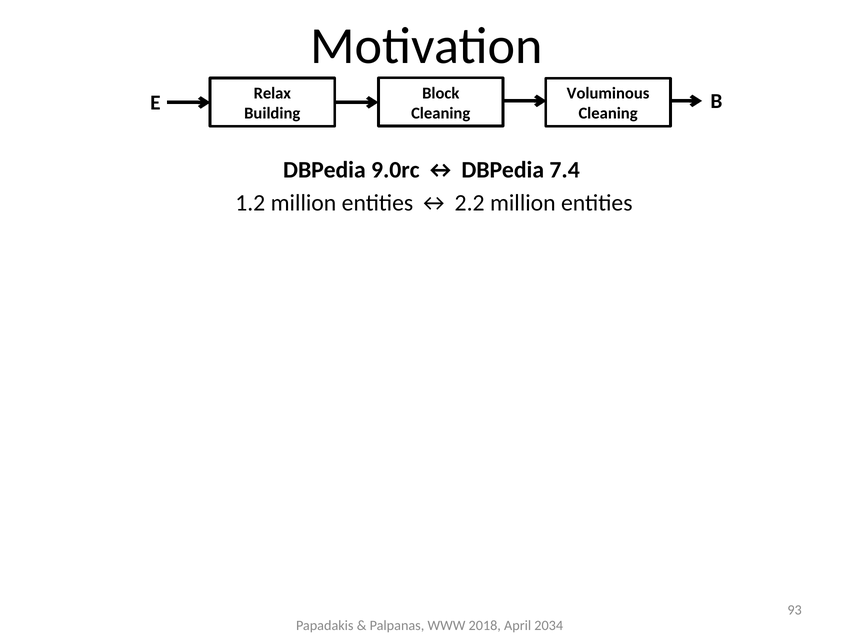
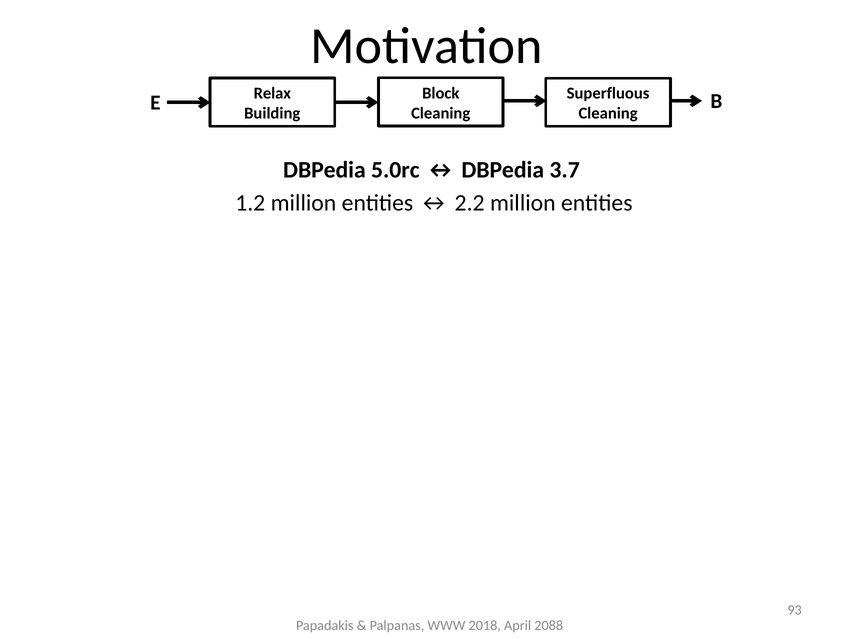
Voluminous: Voluminous -> Superfluous
9.0rc: 9.0rc -> 5.0rc
7.4: 7.4 -> 3.7
2034: 2034 -> 2088
